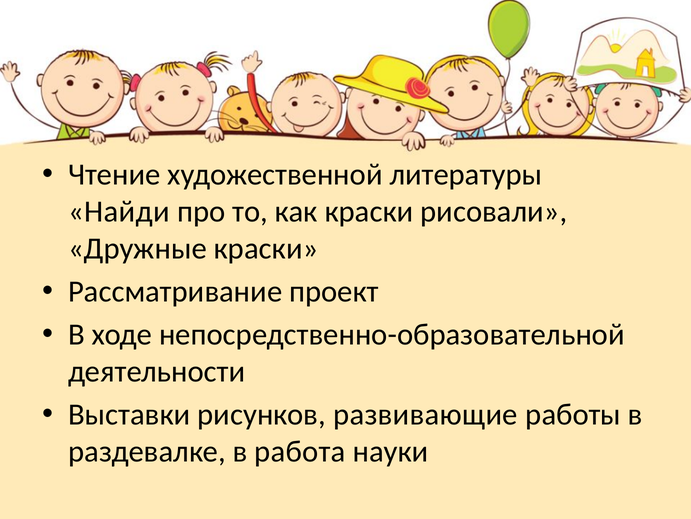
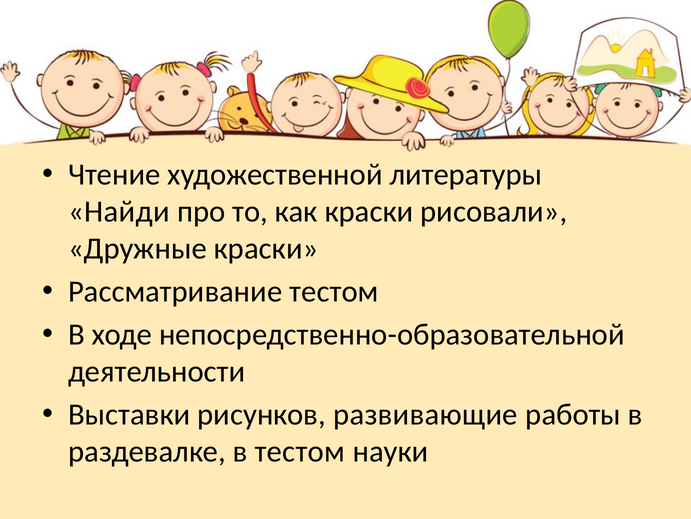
Рассматривание проект: проект -> тестом
в работа: работа -> тестом
